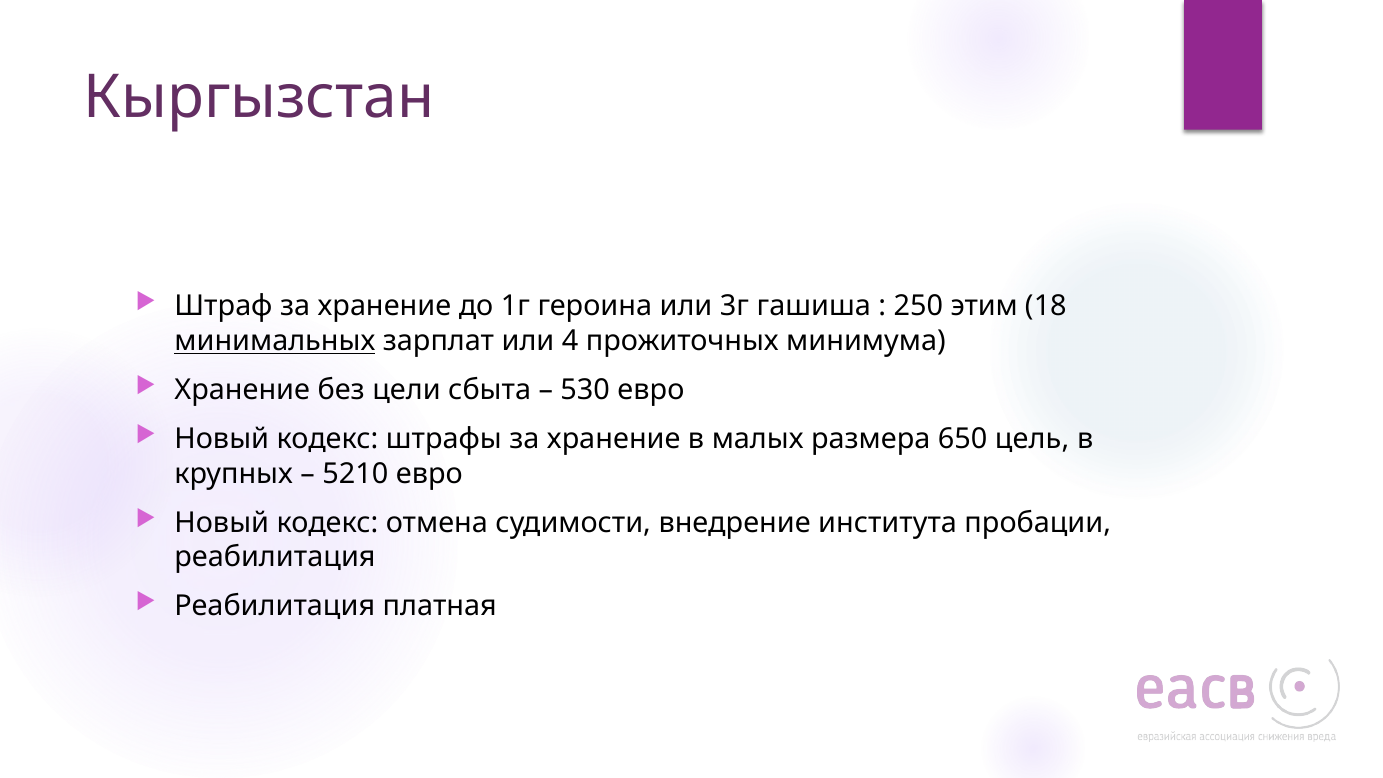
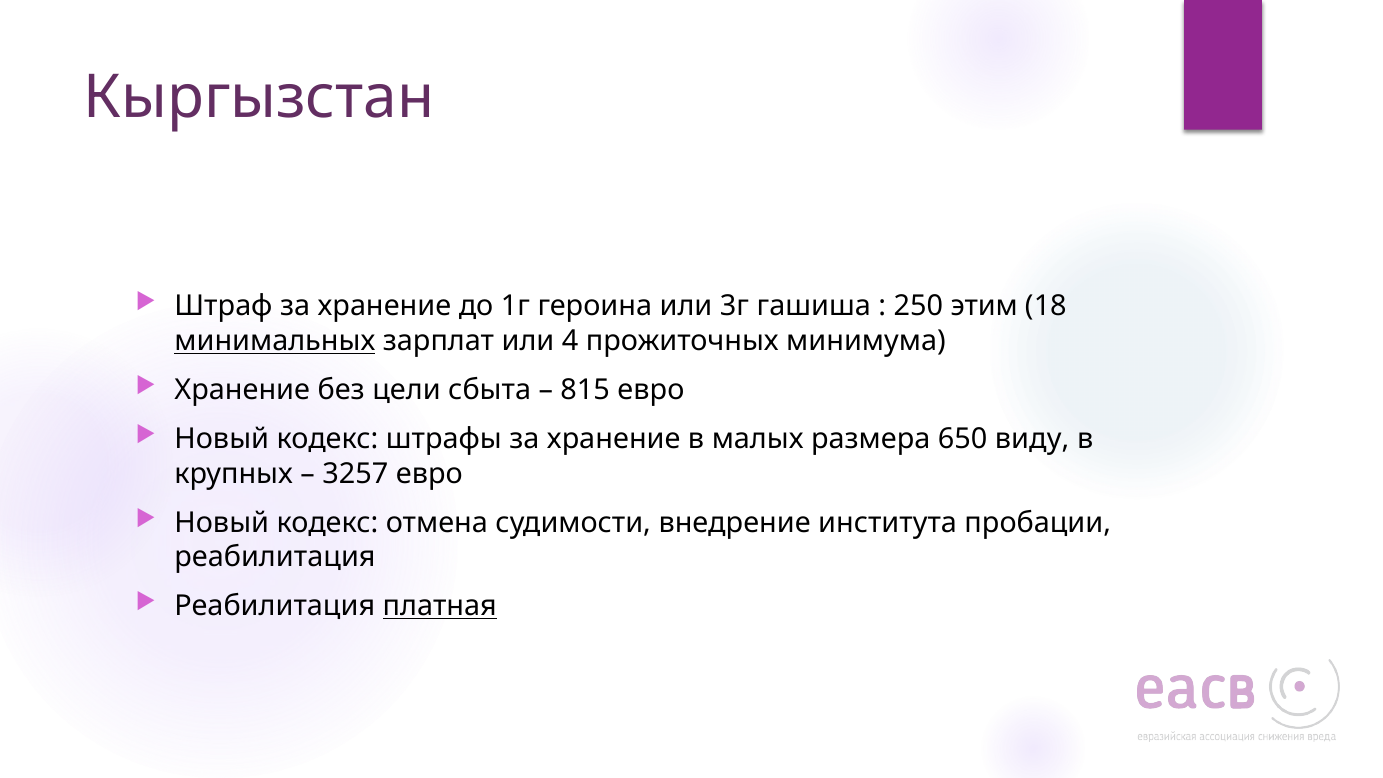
530: 530 -> 815
цель: цель -> виду
5210: 5210 -> 3257
платная underline: none -> present
